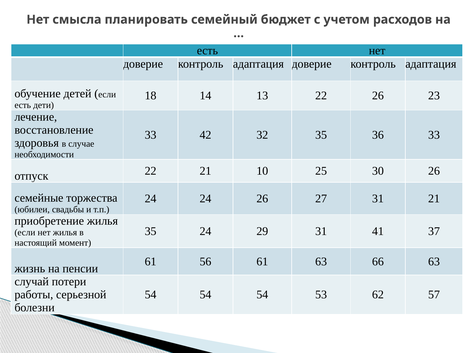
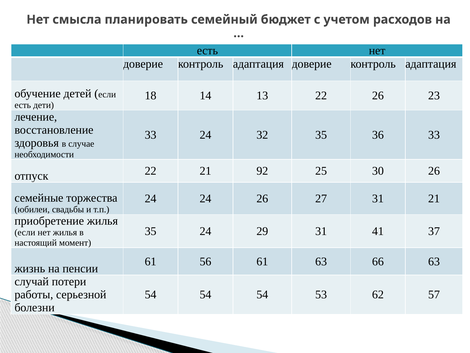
33 42: 42 -> 24
10: 10 -> 92
